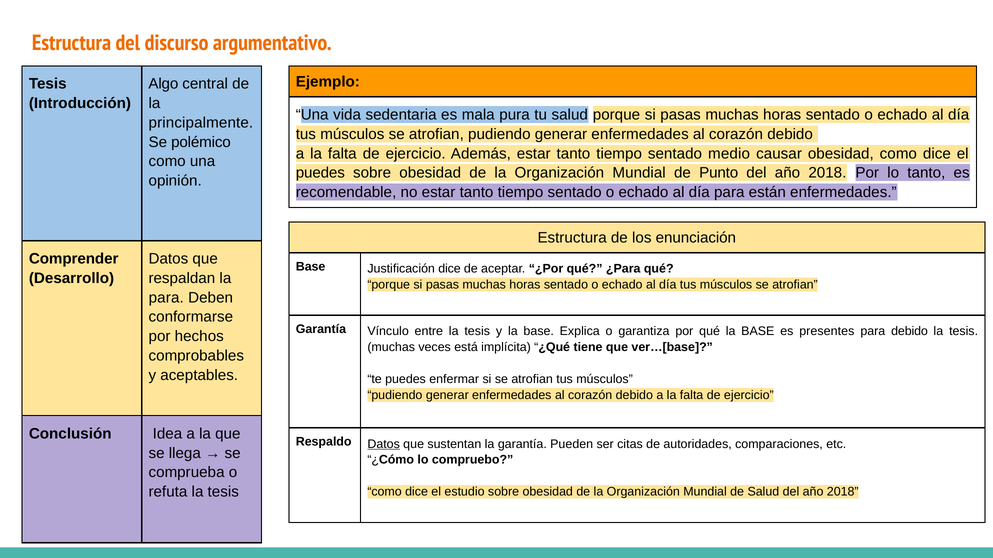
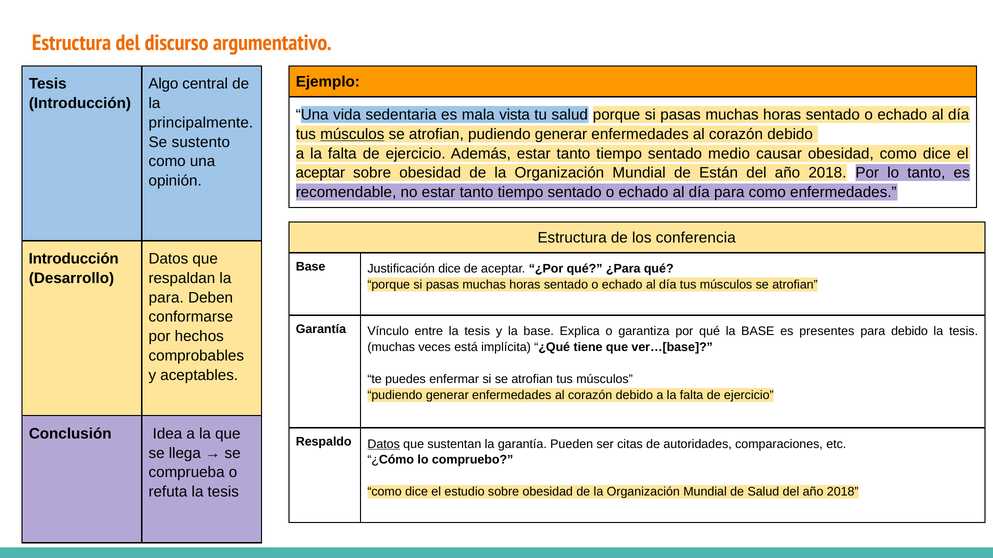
pura: pura -> vista
músculos at (352, 134) underline: none -> present
polémico: polémico -> sustento
puedes at (320, 173): puedes -> aceptar
Punto: Punto -> Están
para están: están -> como
enunciación: enunciación -> conferencia
Comprender at (74, 259): Comprender -> Introducción
